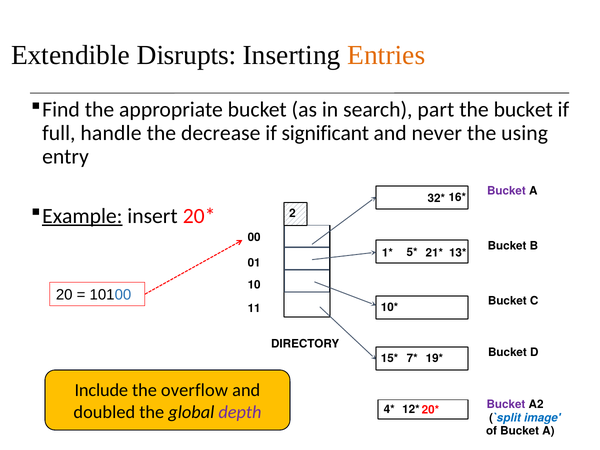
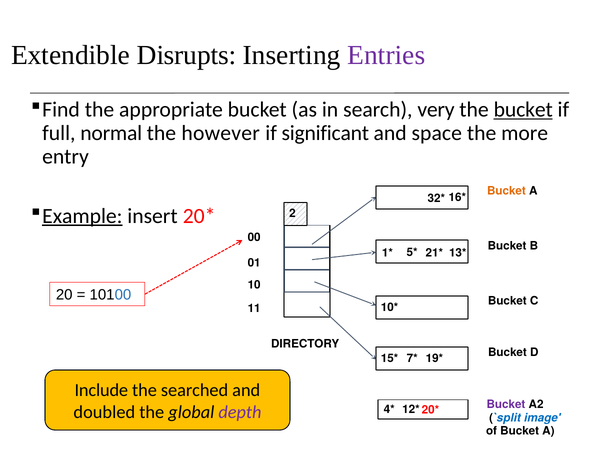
Entries colour: orange -> purple
part: part -> very
bucket at (523, 110) underline: none -> present
handle: handle -> normal
decrease: decrease -> however
never: never -> space
using: using -> more
Bucket at (506, 191) colour: purple -> orange
overflow: overflow -> searched
